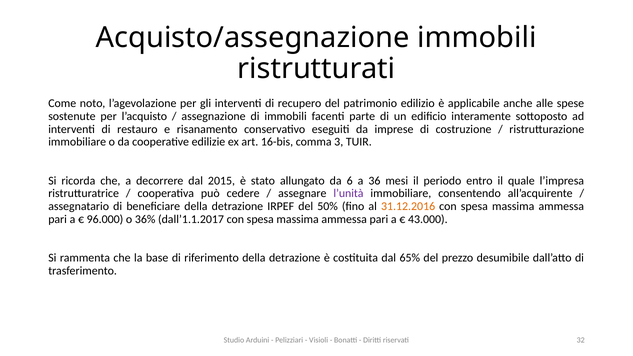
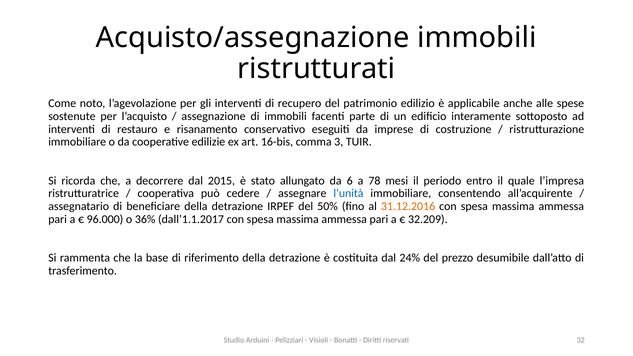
36: 36 -> 78
l’unità colour: purple -> blue
43.000: 43.000 -> 32.209
65%: 65% -> 24%
